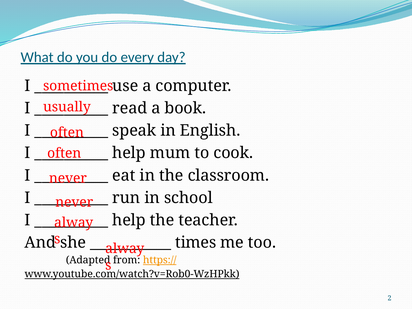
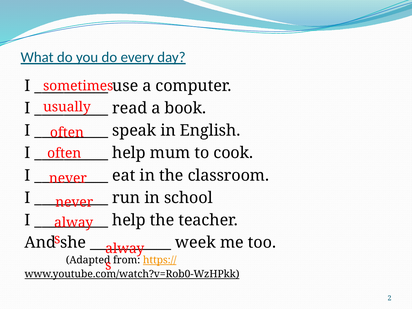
times: times -> week
